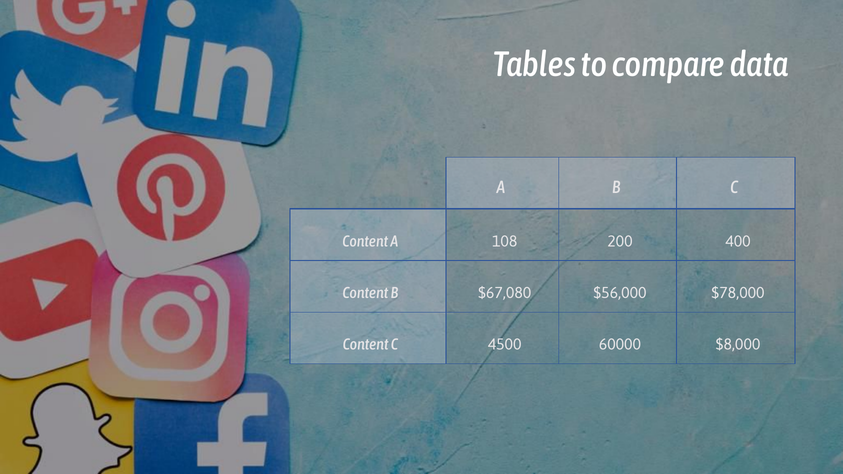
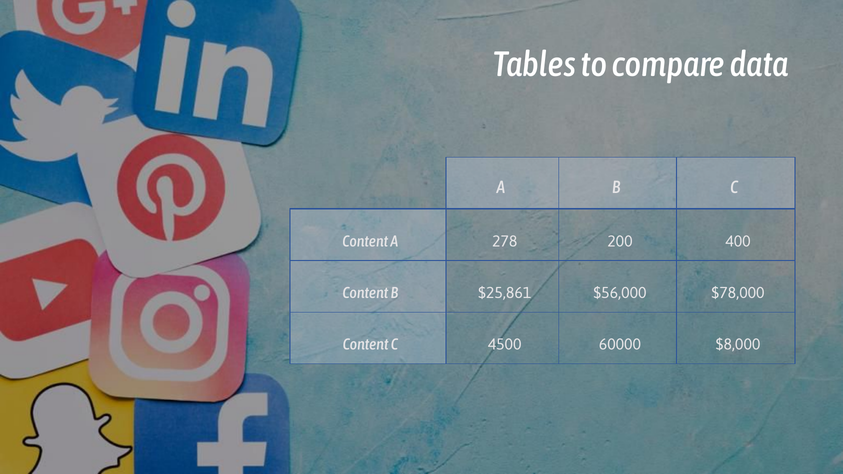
108: 108 -> 278
$67,080: $67,080 -> $25,861
